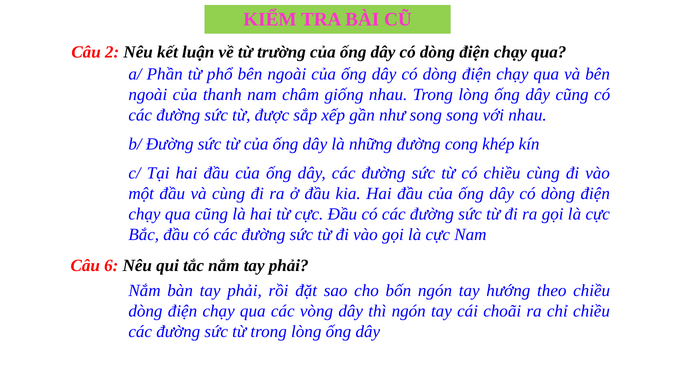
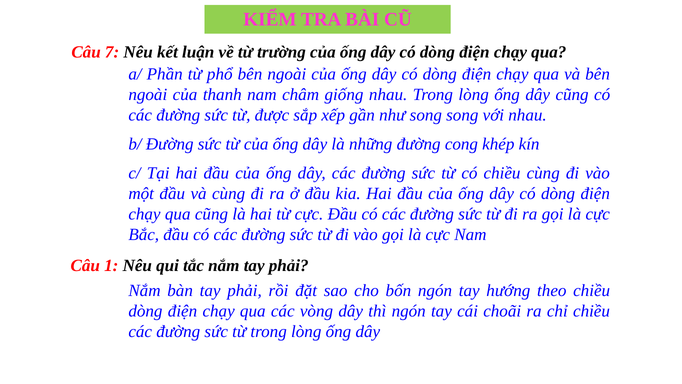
2: 2 -> 7
6: 6 -> 1
